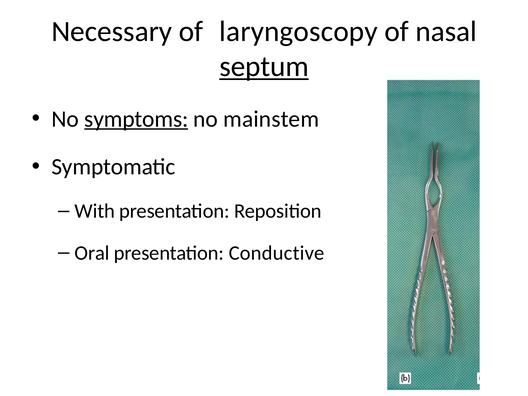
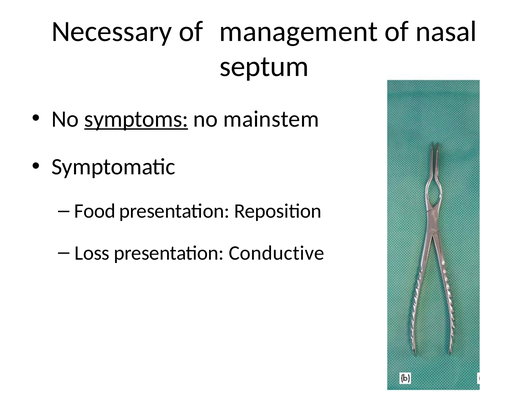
laryngoscopy: laryngoscopy -> management
septum underline: present -> none
With: With -> Food
Oral: Oral -> Loss
